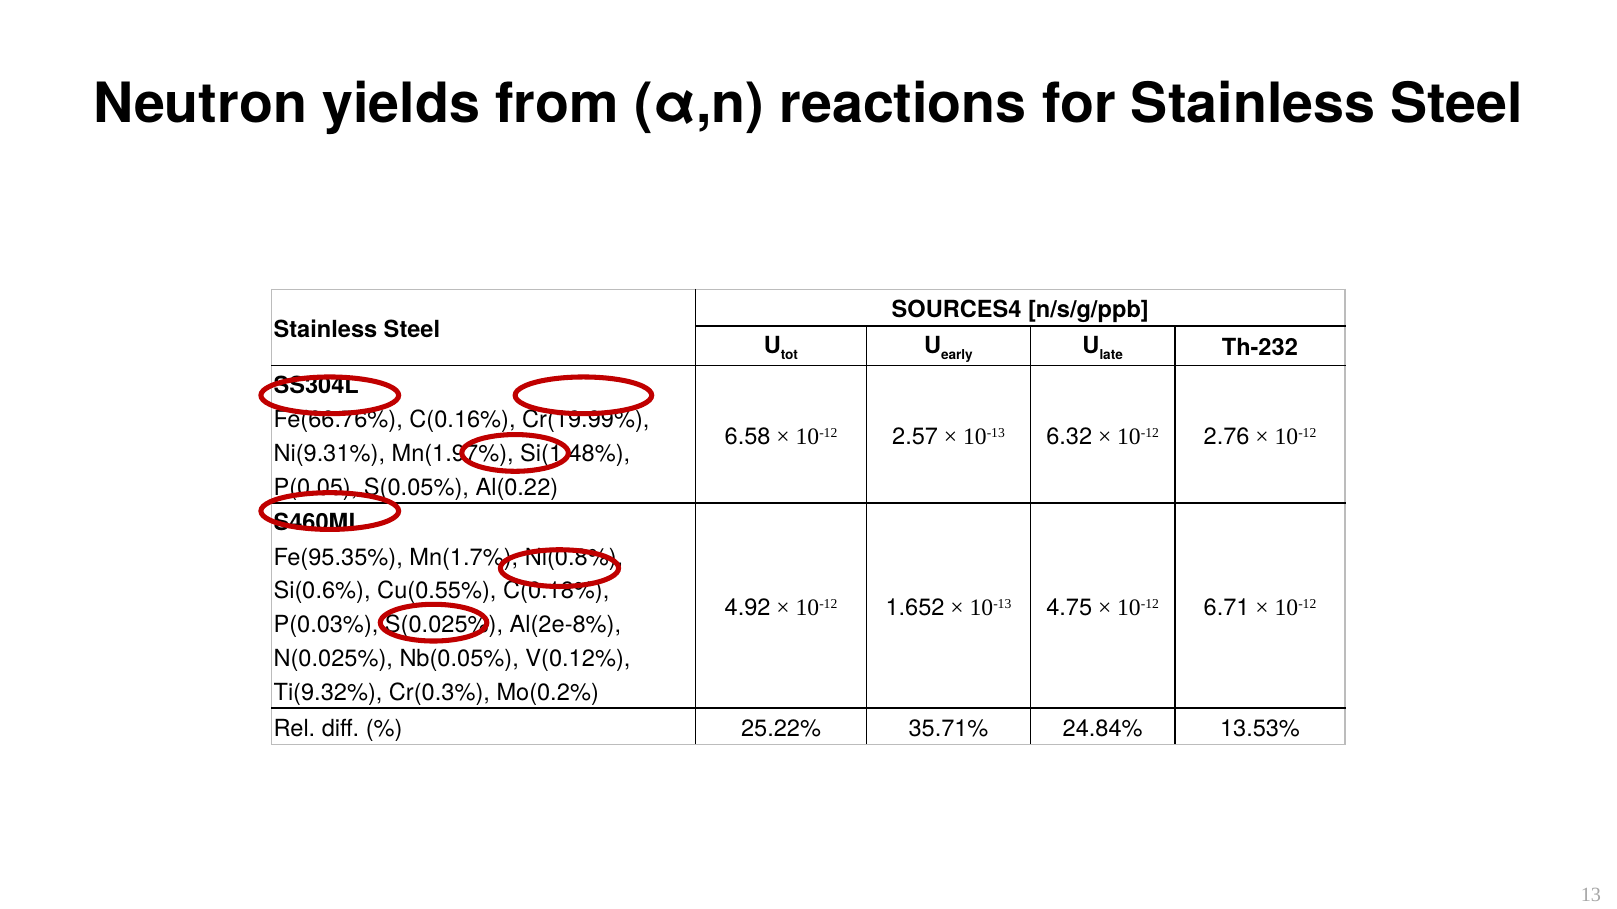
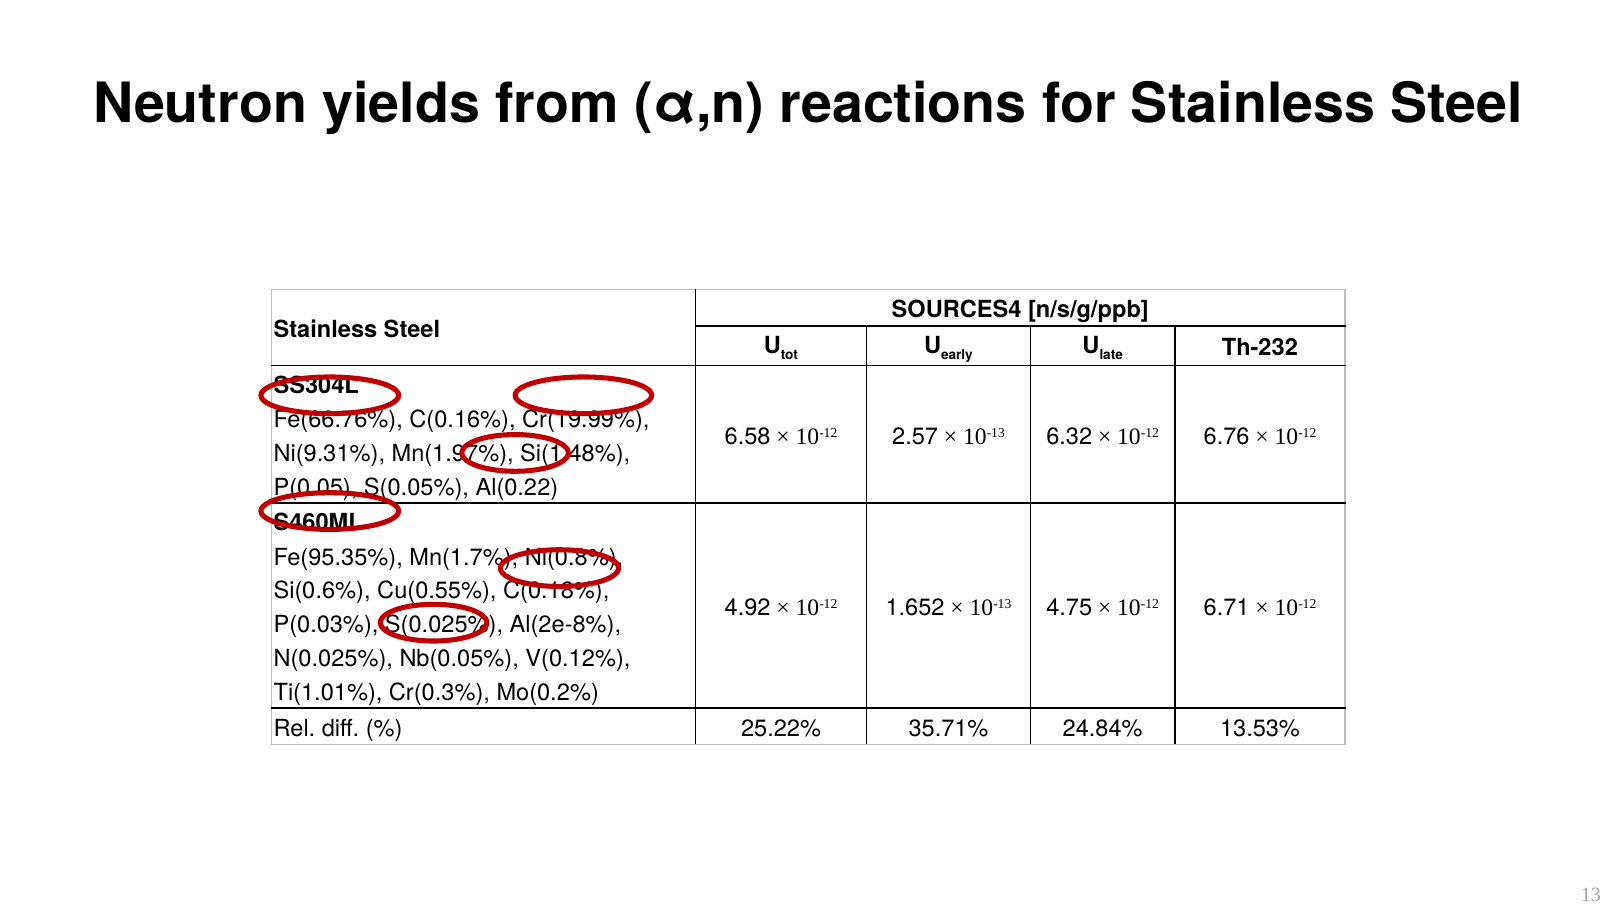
2.76: 2.76 -> 6.76
Ti(9.32%: Ti(9.32% -> Ti(1.01%
